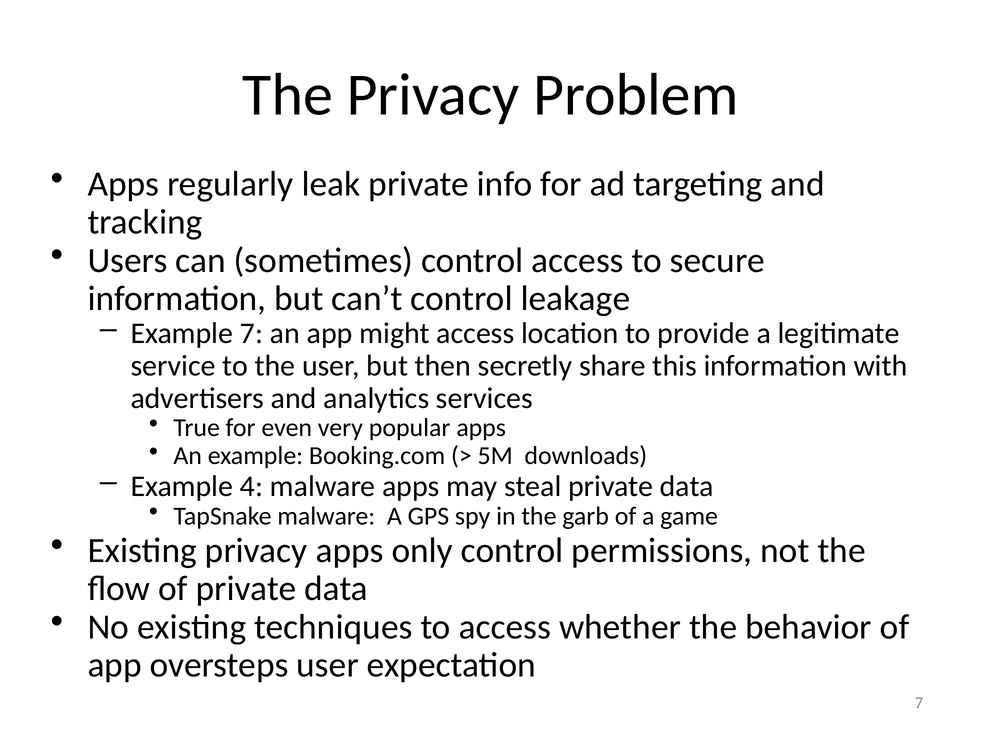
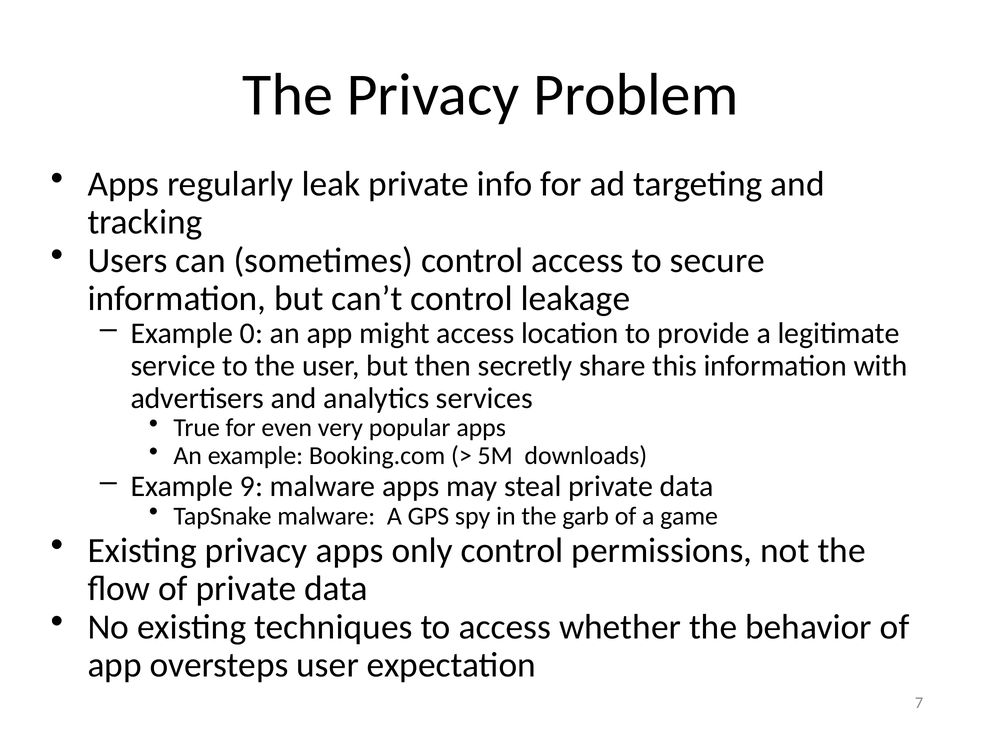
Example 7: 7 -> 0
4: 4 -> 9
